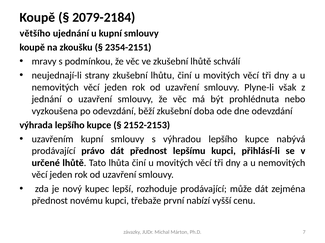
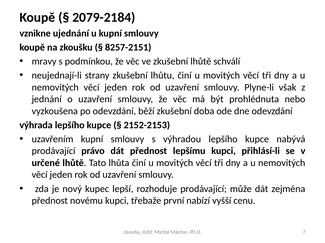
většího: většího -> vznikne
2354-2151: 2354-2151 -> 8257-2151
